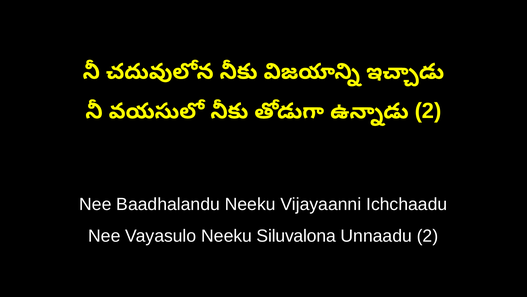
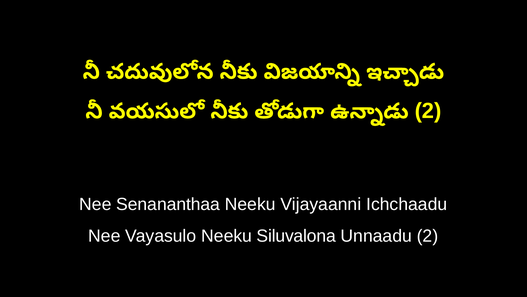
Baadhalandu: Baadhalandu -> Senananthaa
